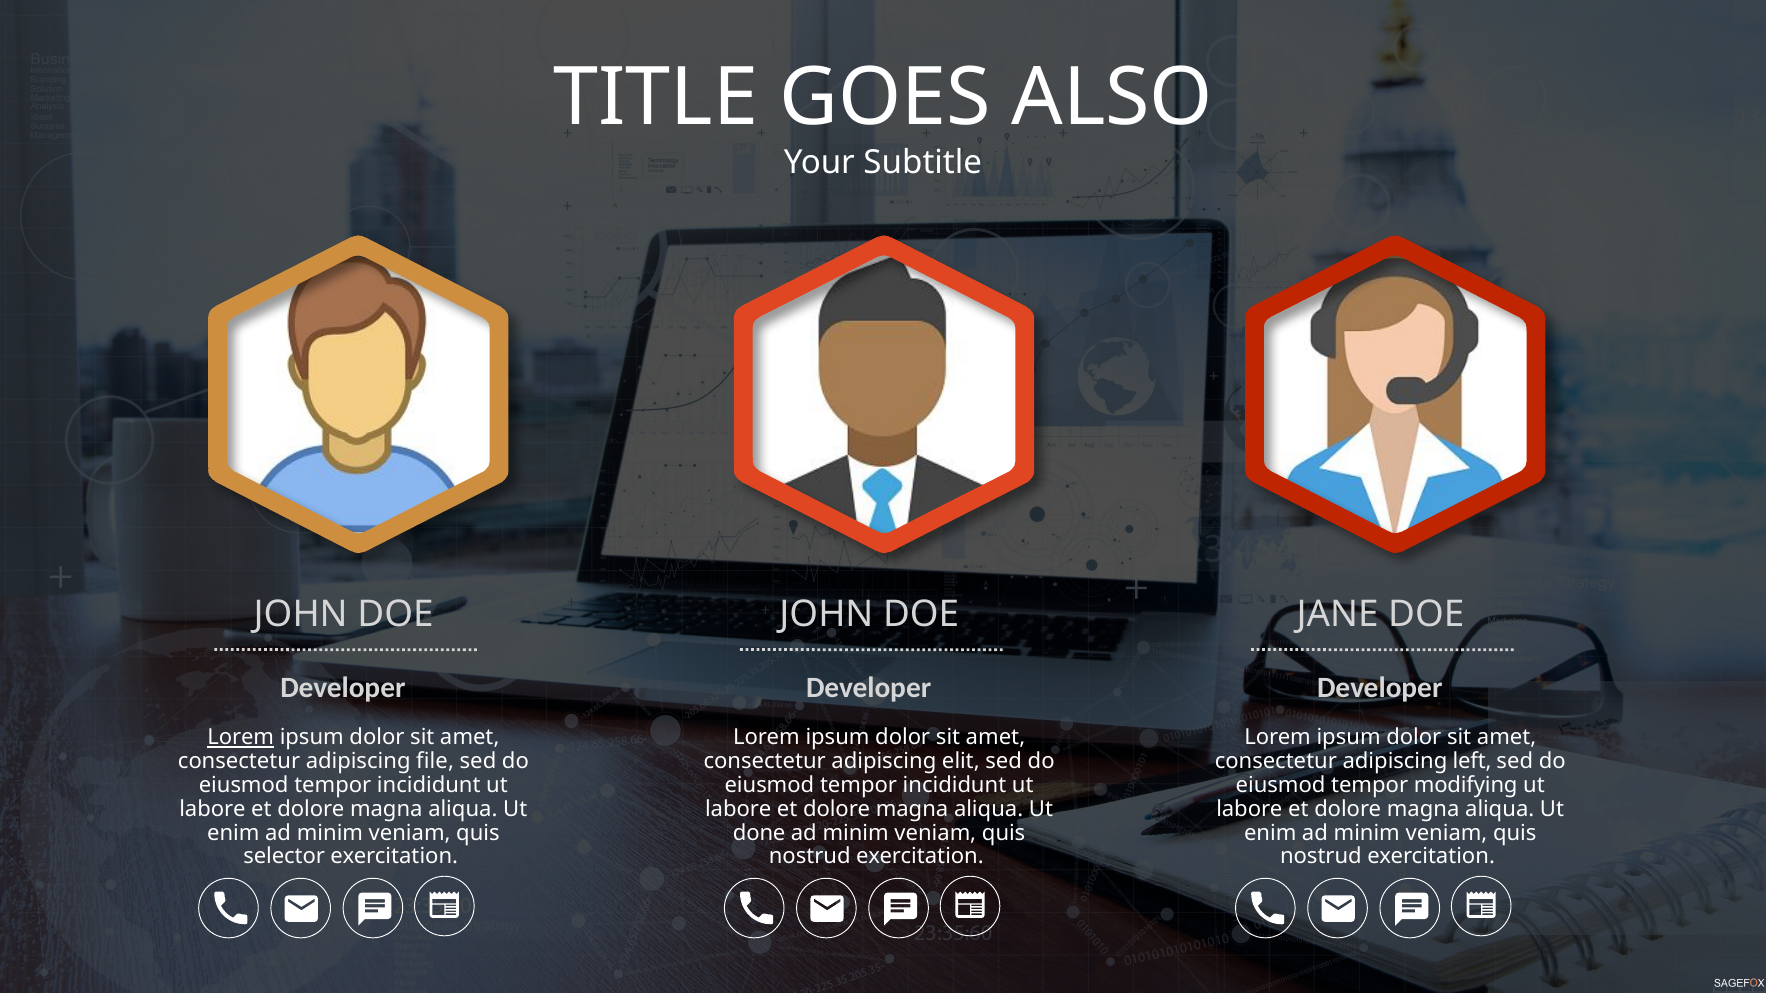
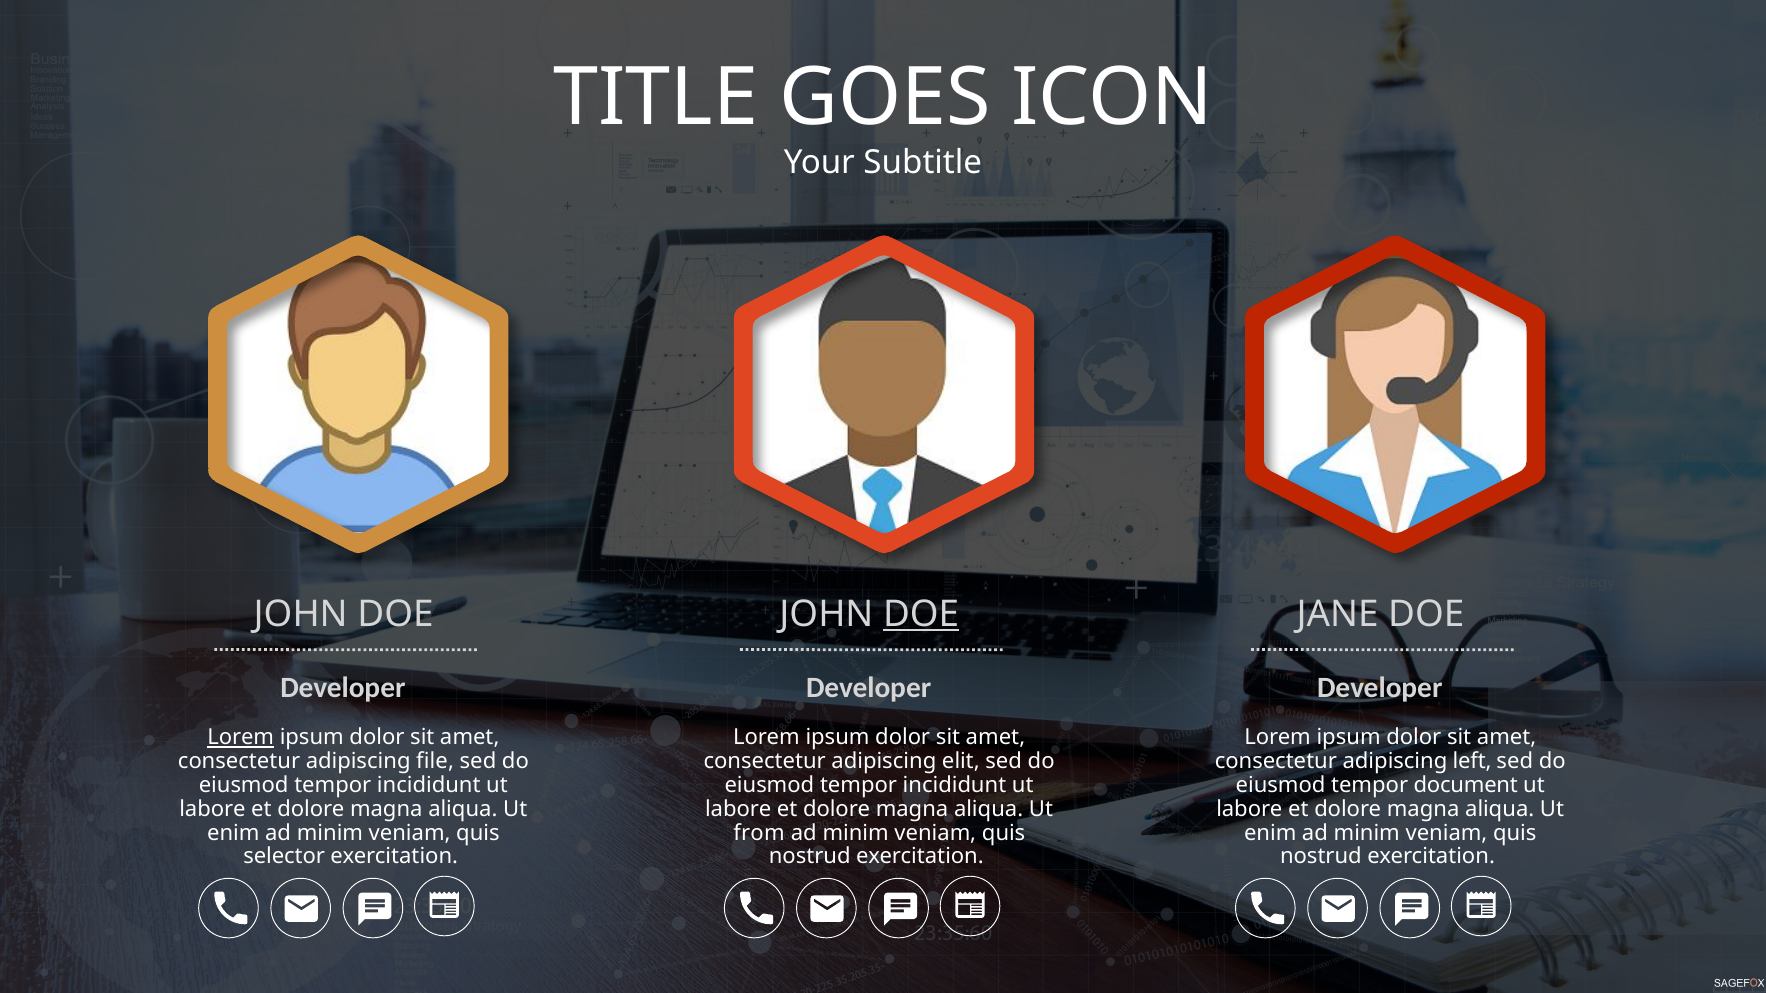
ALSO: ALSO -> ICON
DOE at (921, 614) underline: none -> present
modifying: modifying -> document
done: done -> from
